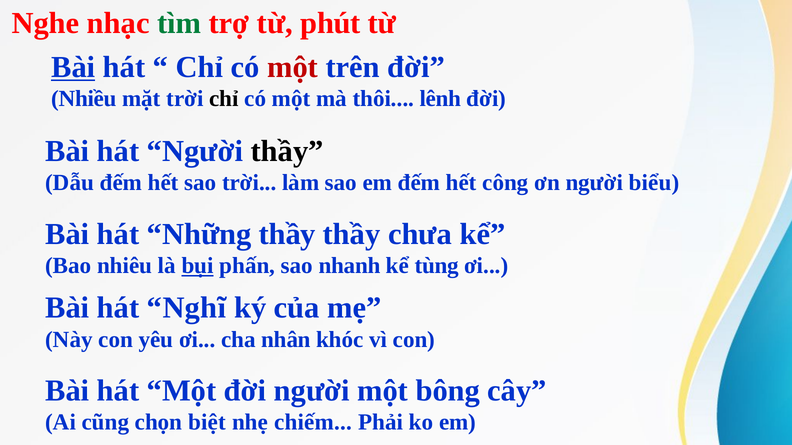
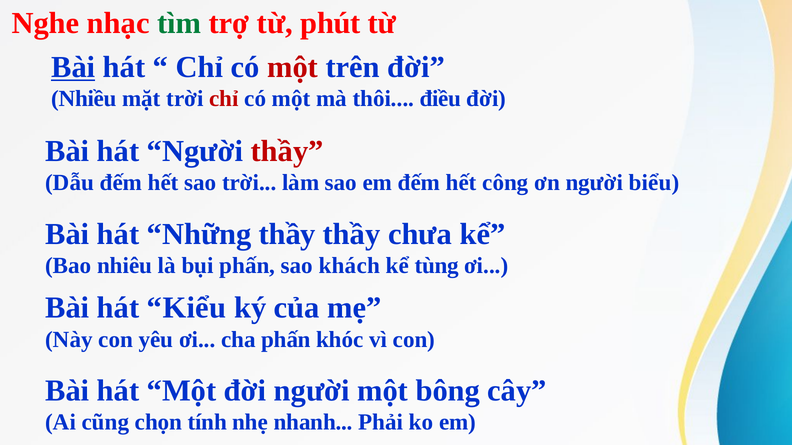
chỉ at (224, 99) colour: black -> red
lênh: lênh -> điều
thầy at (287, 151) colour: black -> red
bụi underline: present -> none
nhanh: nhanh -> khách
Nghĩ: Nghĩ -> Kiểu
cha nhân: nhân -> phấn
biệt: biệt -> tính
chiếm: chiếm -> nhanh
